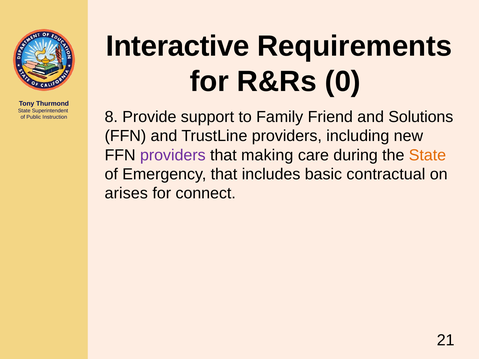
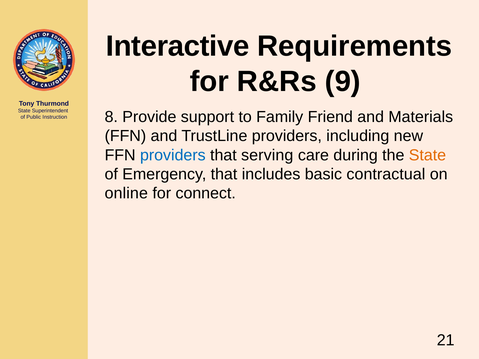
0: 0 -> 9
Solutions: Solutions -> Materials
providers at (173, 155) colour: purple -> blue
making: making -> serving
arises: arises -> online
